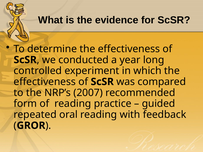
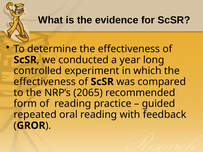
2007: 2007 -> 2065
